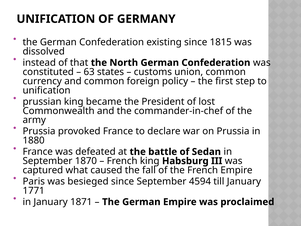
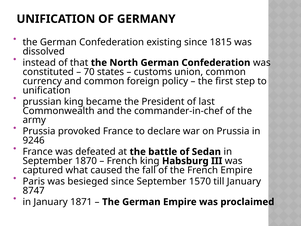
63: 63 -> 70
lost: lost -> last
1880: 1880 -> 9246
4594: 4594 -> 1570
1771: 1771 -> 8747
